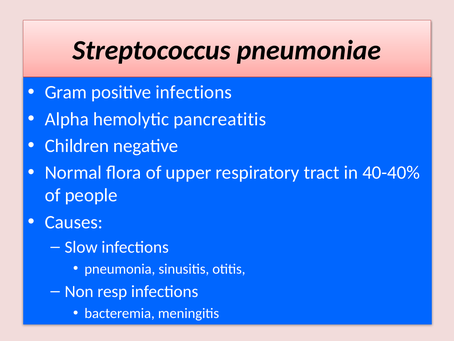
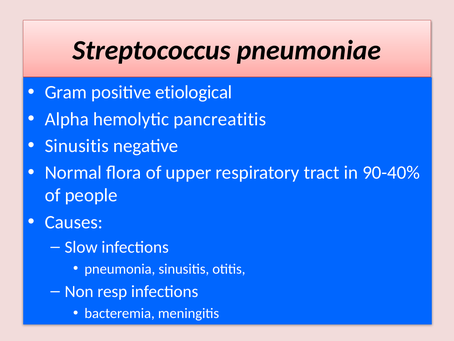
positive infections: infections -> etiological
Children at (77, 146): Children -> Sinusitis
40-40%: 40-40% -> 90-40%
